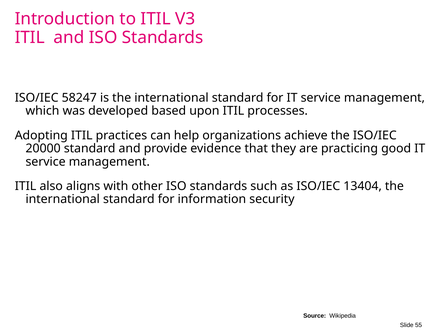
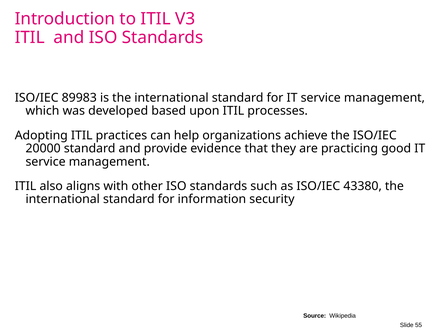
58247: 58247 -> 89983
13404: 13404 -> 43380
